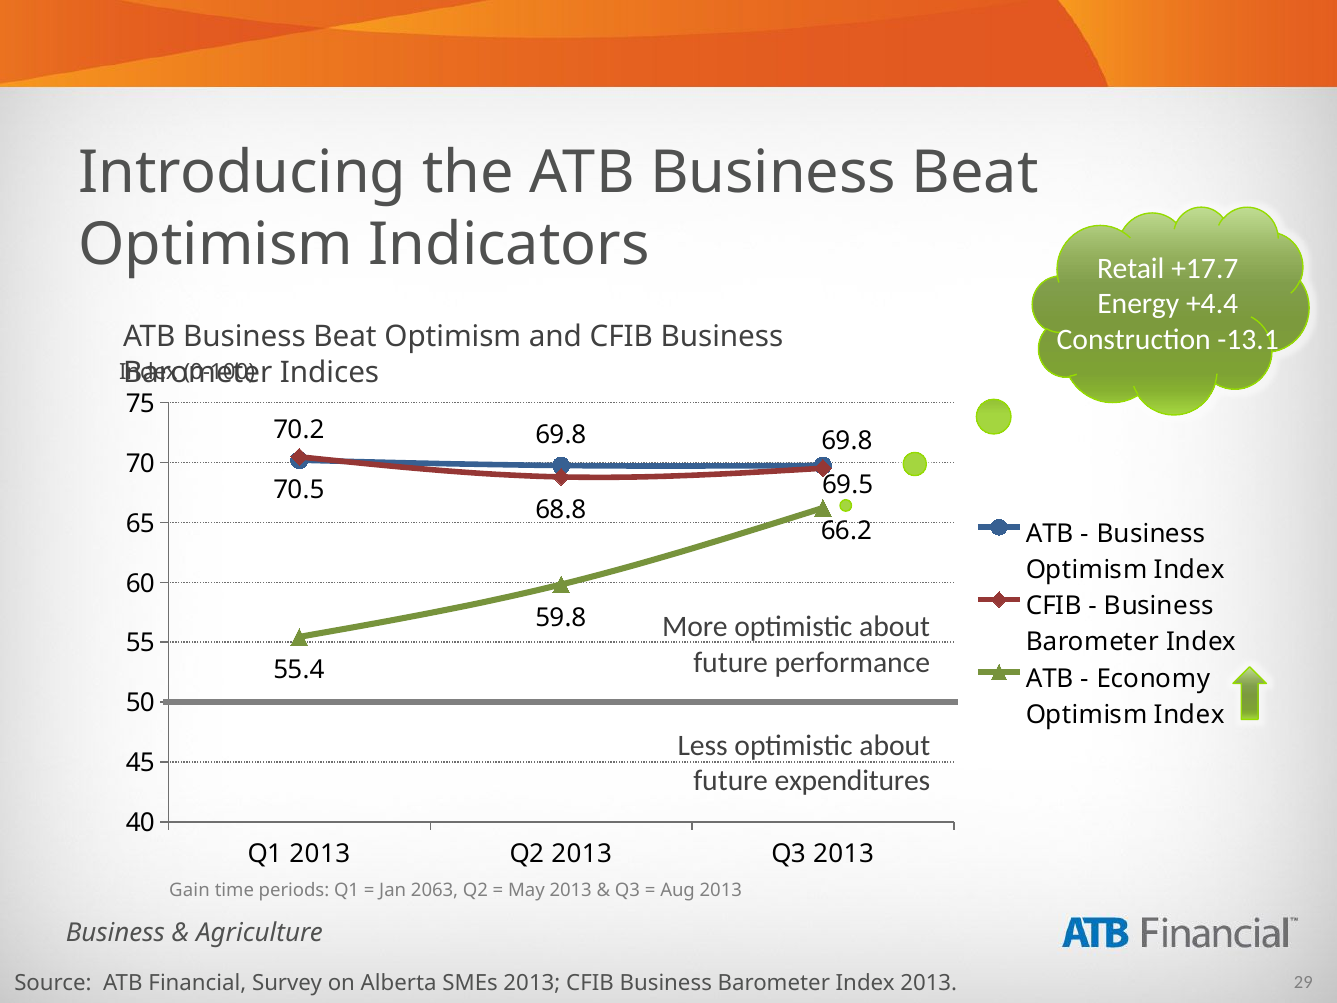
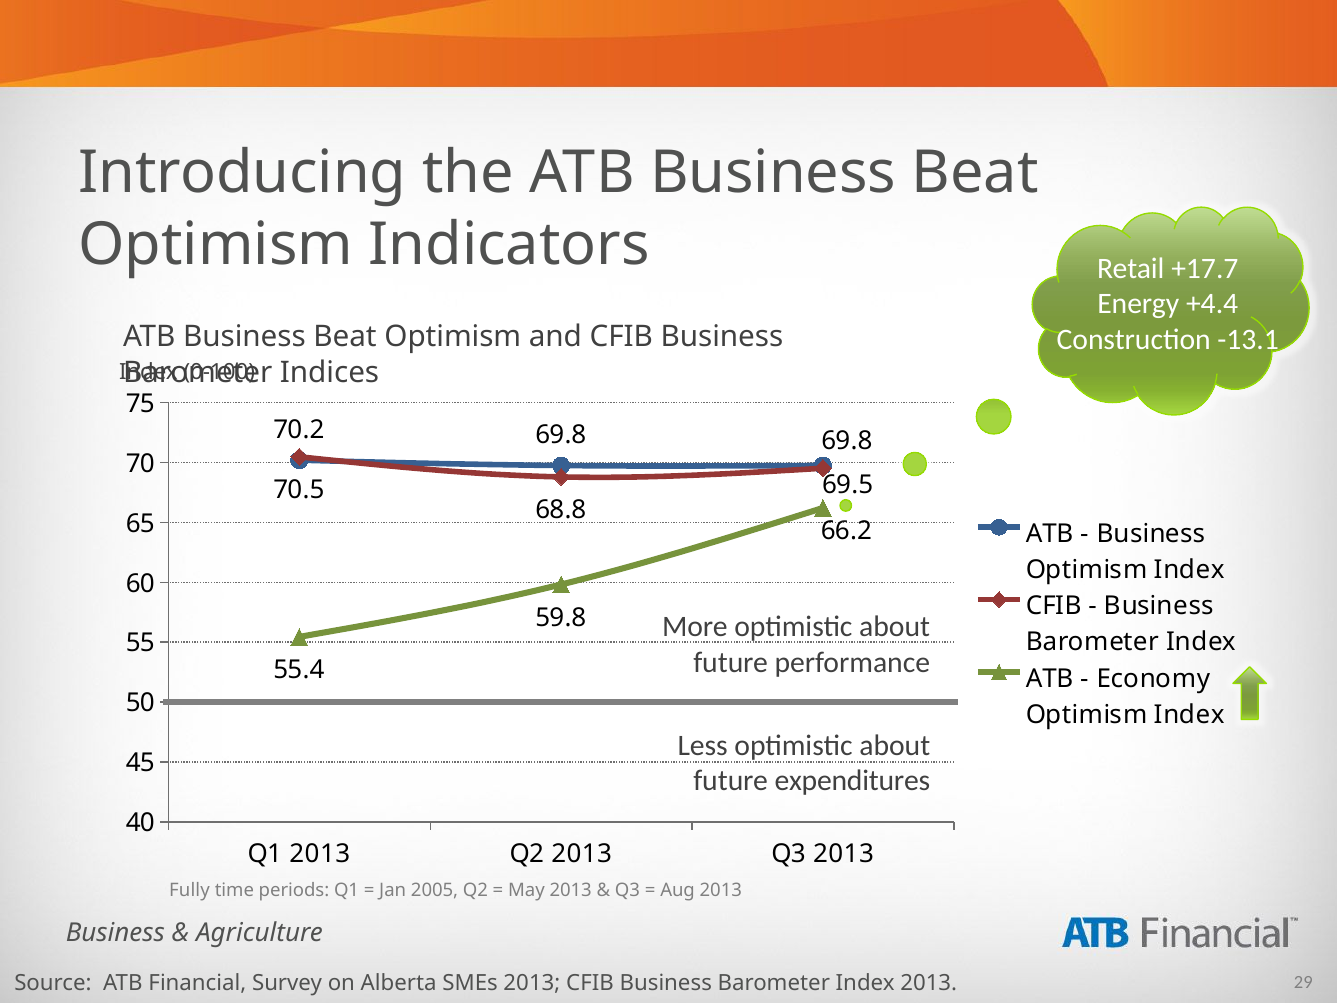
Gain: Gain -> Fully
2063: 2063 -> 2005
